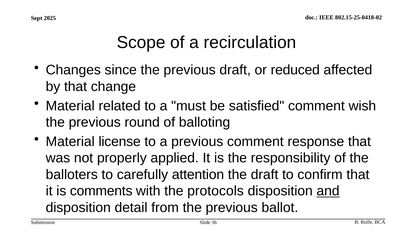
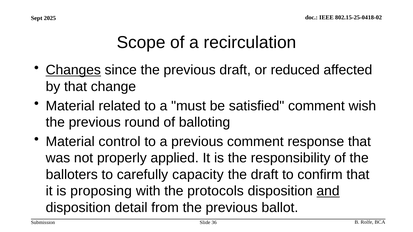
Changes underline: none -> present
license: license -> control
attention: attention -> capacity
comments: comments -> proposing
